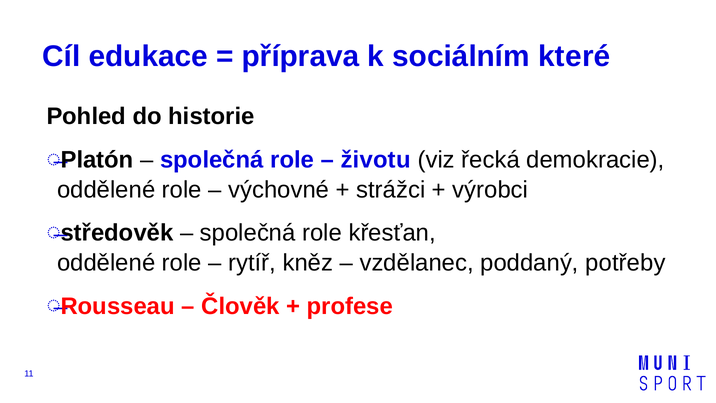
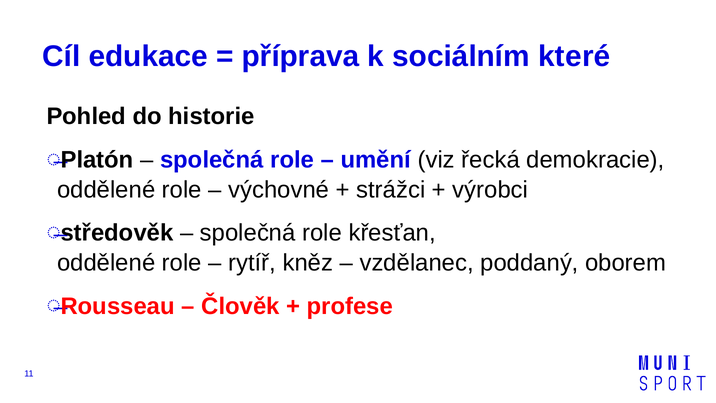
životu: životu -> umění
potřeby: potřeby -> oborem
